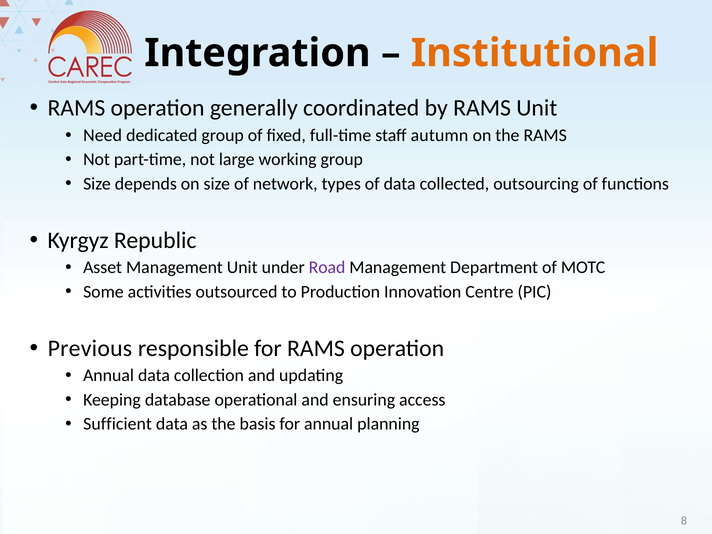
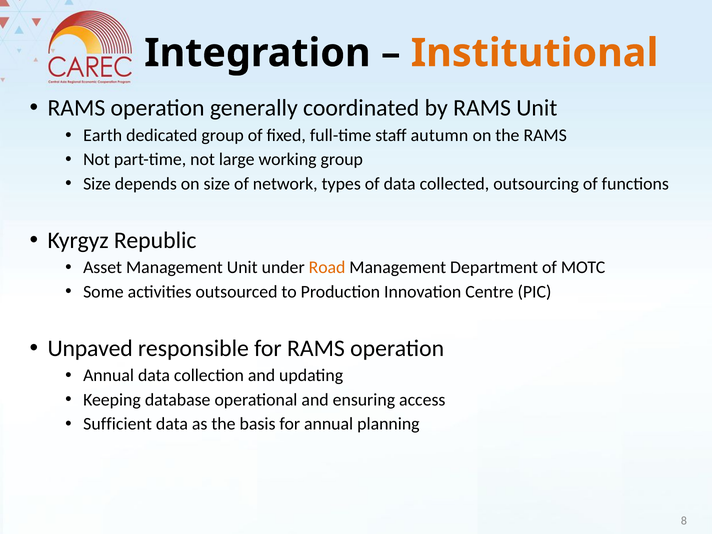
Need: Need -> Earth
Road colour: purple -> orange
Previous: Previous -> Unpaved
